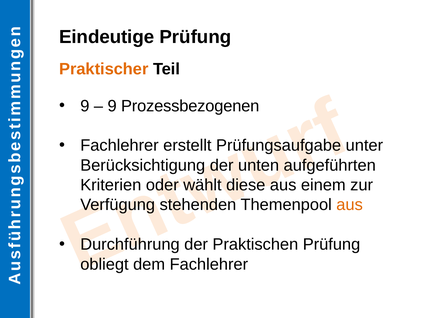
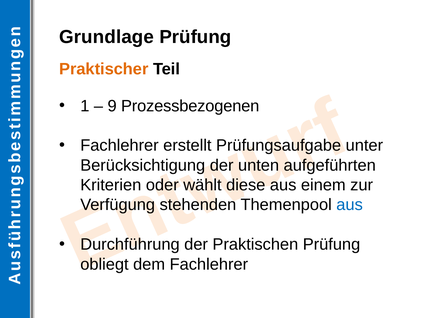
Eindeutige: Eindeutige -> Grundlage
9 at (85, 106): 9 -> 1
aus at (350, 204) colour: orange -> blue
